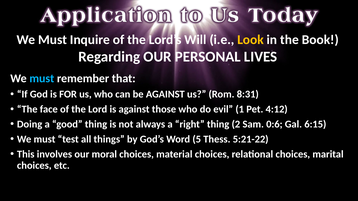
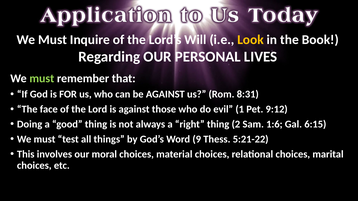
must at (42, 79) colour: light blue -> light green
4:12: 4:12 -> 9:12
0:6: 0:6 -> 1:6
5: 5 -> 9
